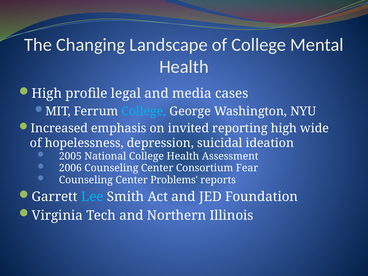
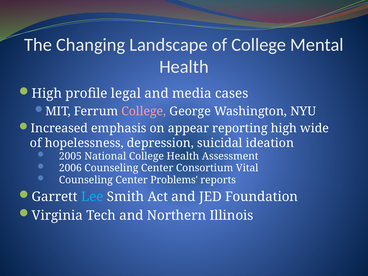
College at (144, 111) colour: light blue -> pink
invited: invited -> appear
Fear: Fear -> Vital
